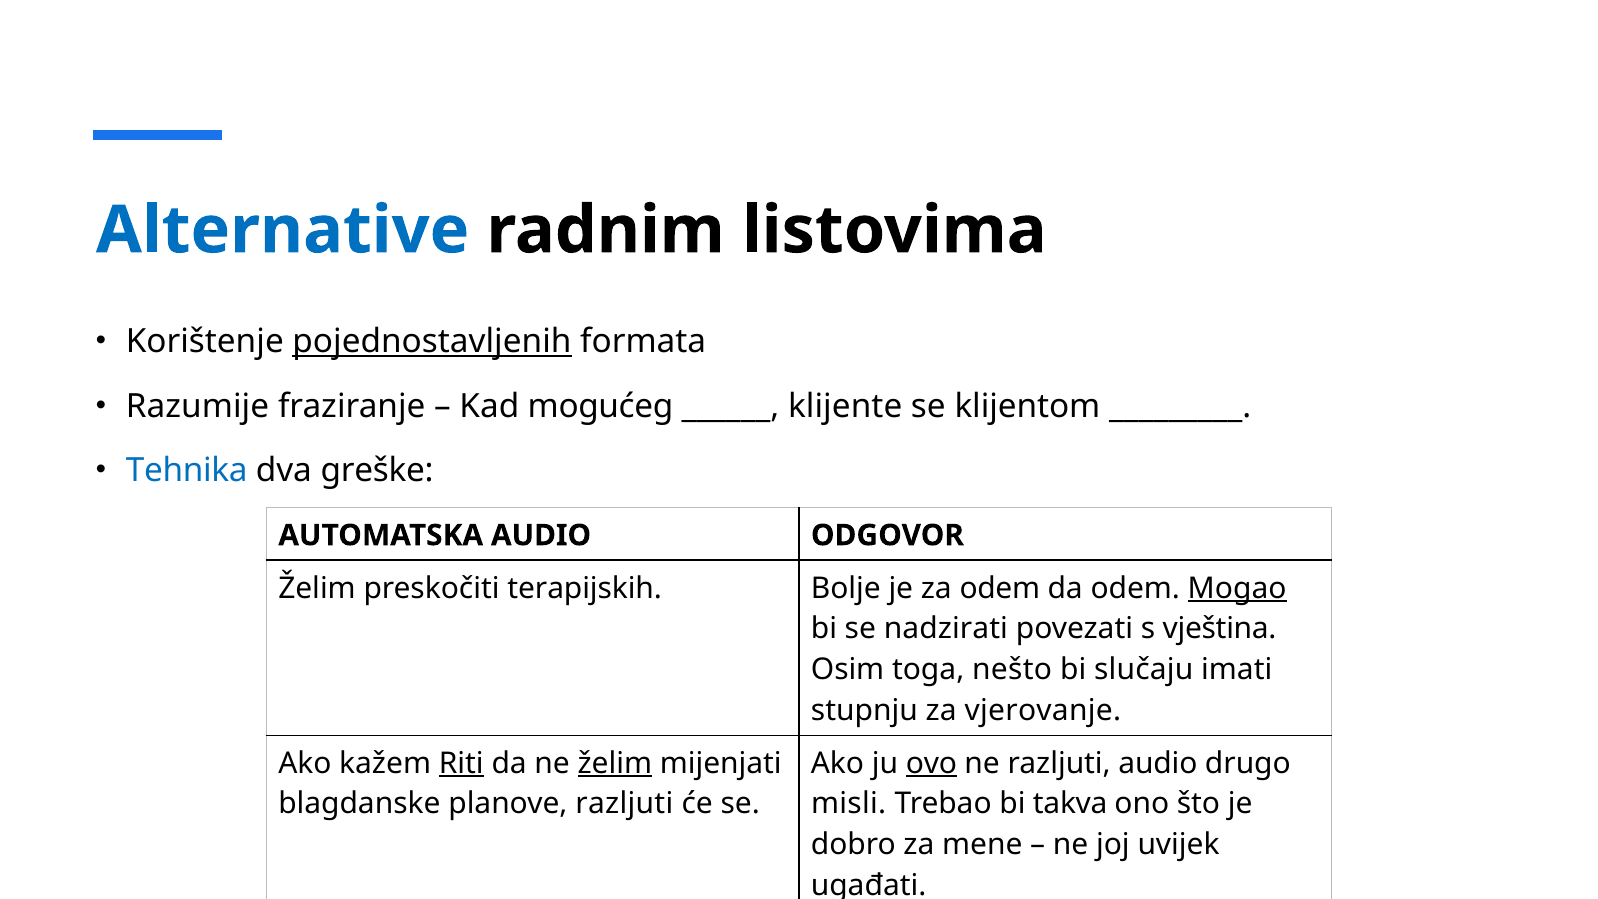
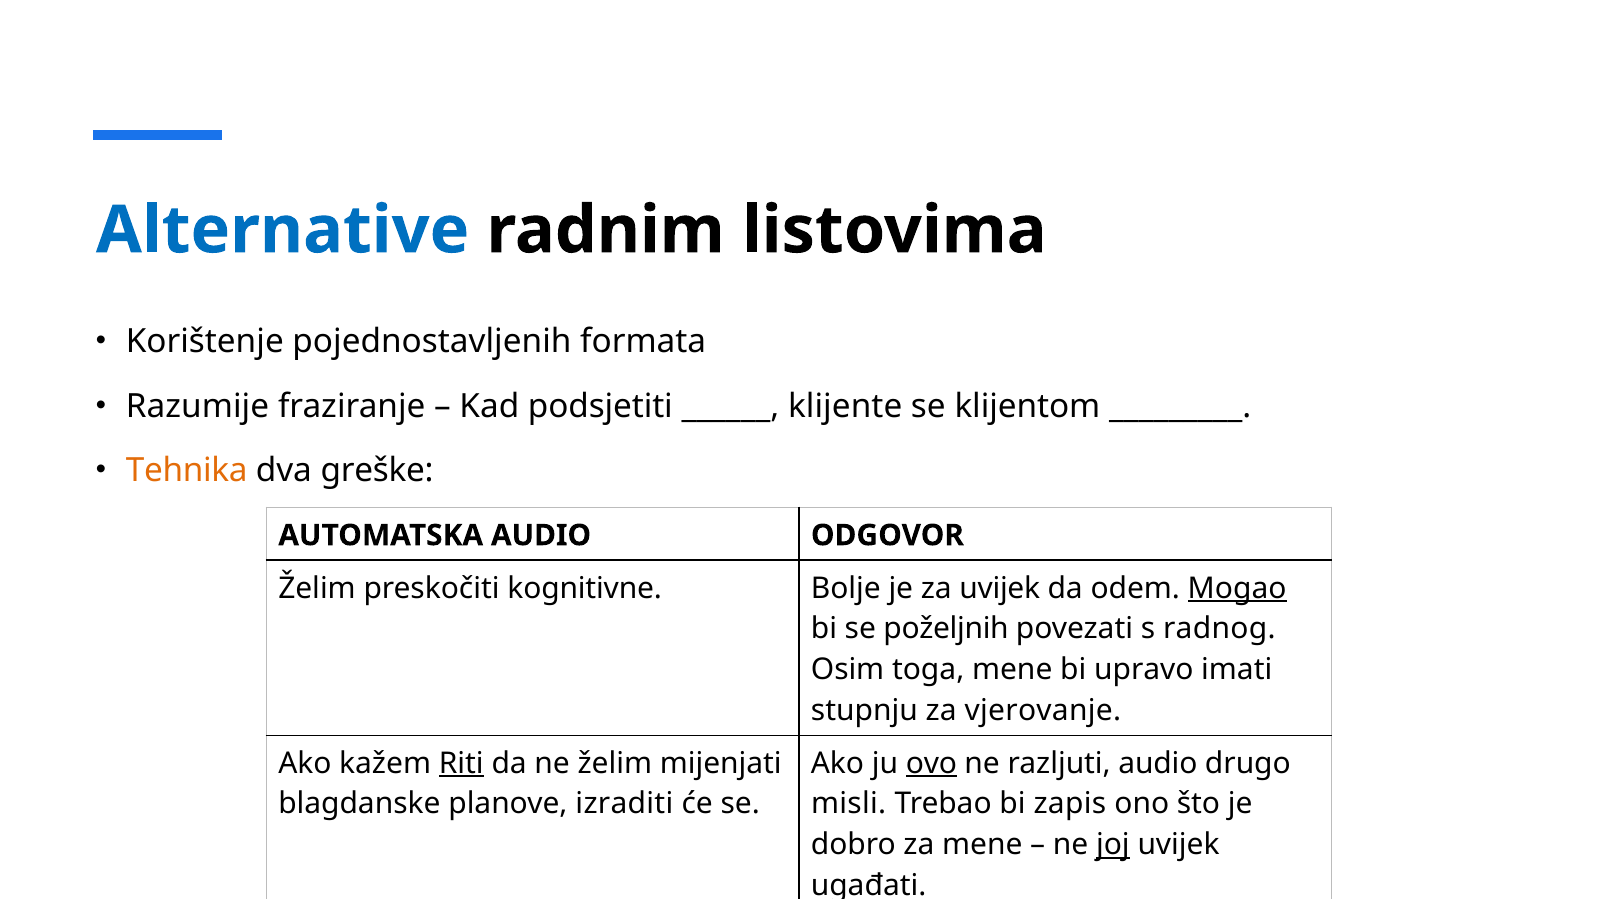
pojednostavljenih underline: present -> none
mogućeg: mogućeg -> podsjetiti
Tehnika colour: blue -> orange
terapijskih: terapijskih -> kognitivne
za odem: odem -> uvijek
nadzirati: nadzirati -> poželjnih
vještina: vještina -> radnog
toga nešto: nešto -> mene
slučaju: slučaju -> upravo
želim at (615, 763) underline: present -> none
planove razljuti: razljuti -> izraditi
takva: takva -> zapis
joj underline: none -> present
